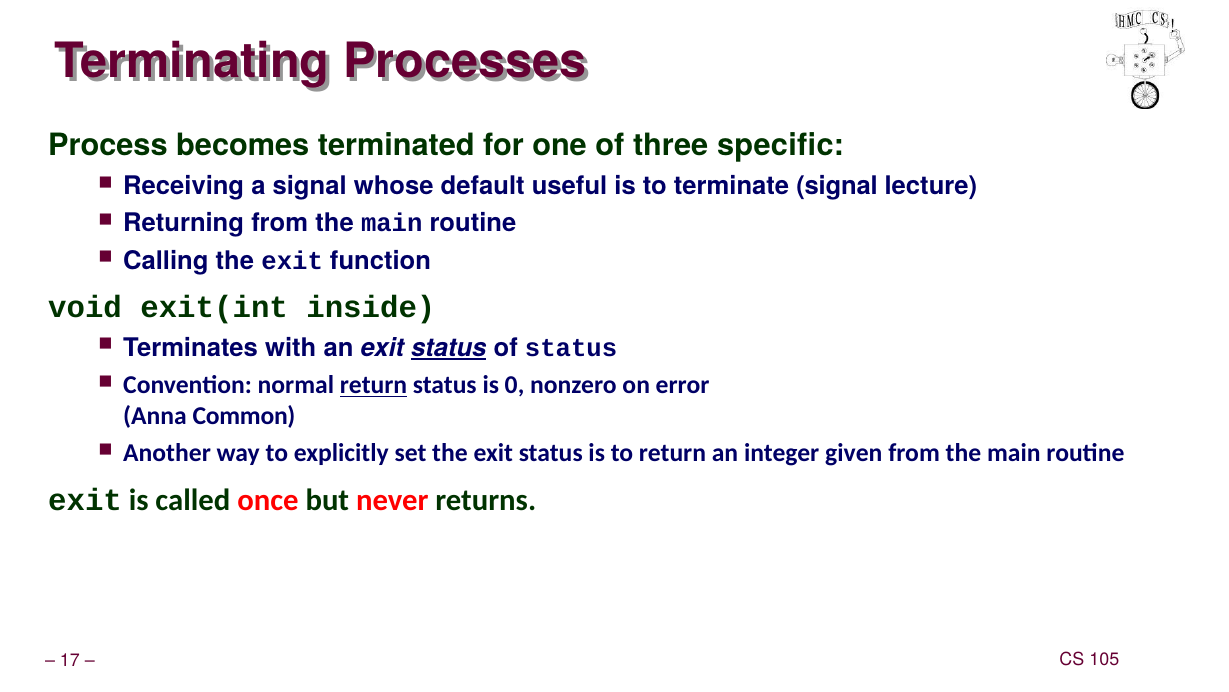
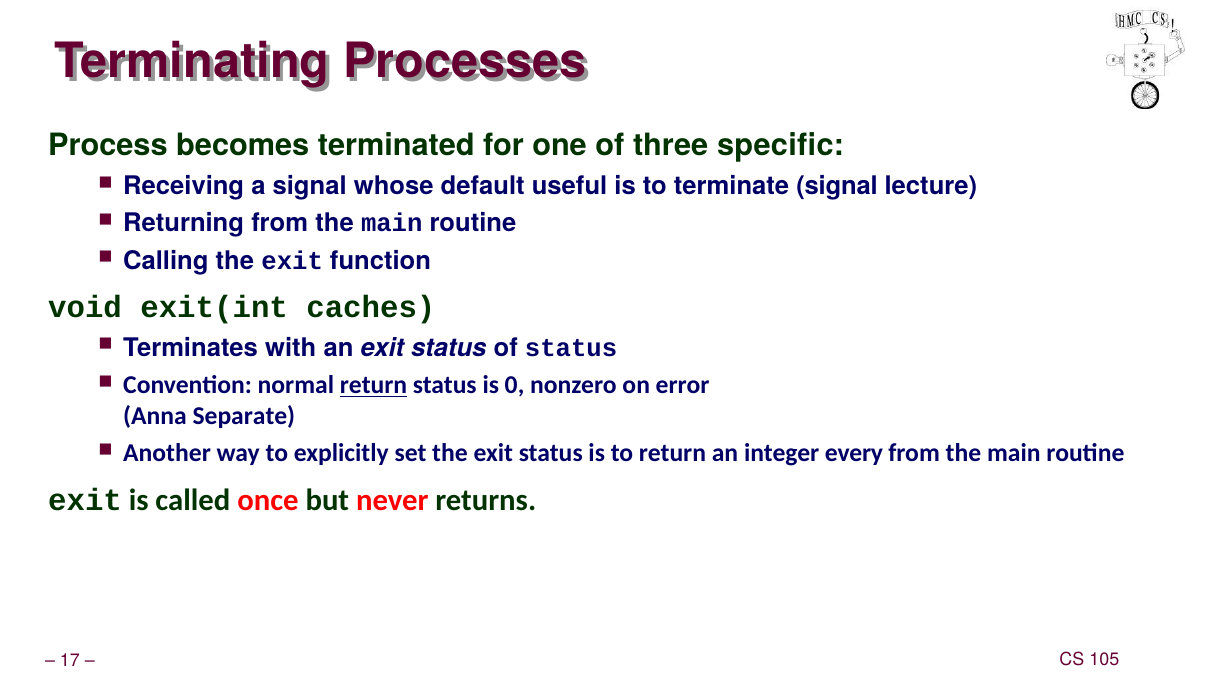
inside: inside -> caches
status at (449, 348) underline: present -> none
Common: Common -> Separate
given: given -> every
